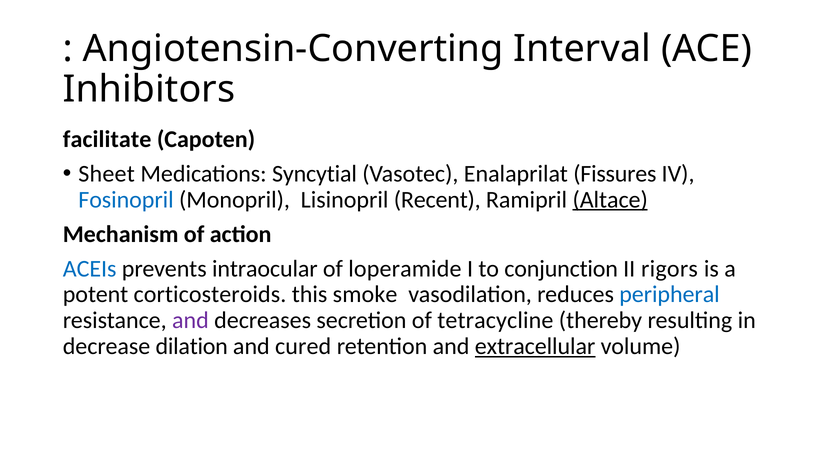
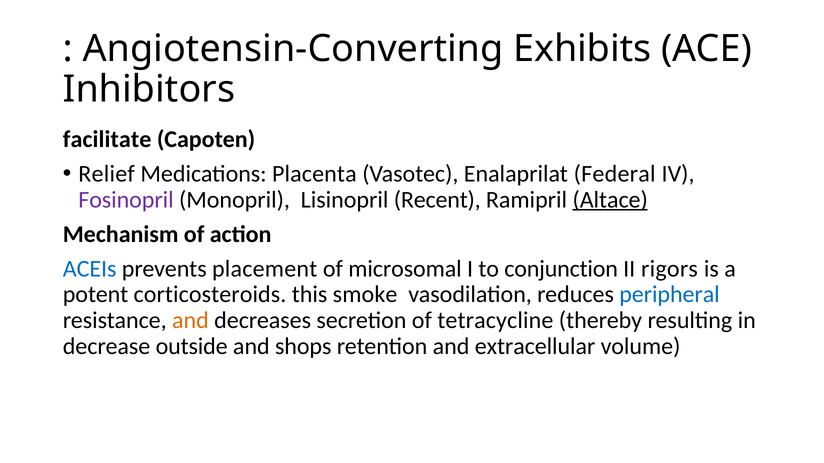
Interval: Interval -> Exhibits
Sheet: Sheet -> Relief
Syncytial: Syncytial -> Placenta
Fissures: Fissures -> Federal
Fosinopril colour: blue -> purple
intraocular: intraocular -> placement
loperamide: loperamide -> microsomal
and at (190, 321) colour: purple -> orange
dilation: dilation -> outside
cured: cured -> shops
extracellular underline: present -> none
